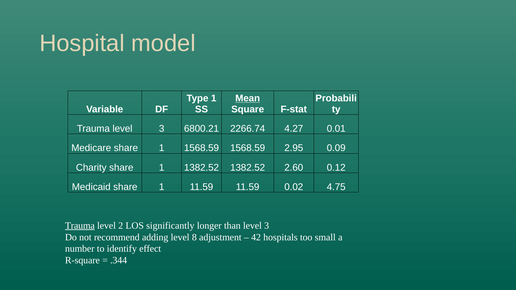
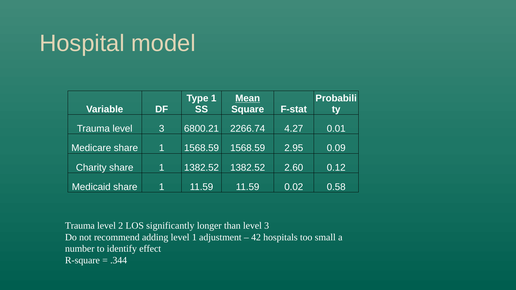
4.75: 4.75 -> 0.58
Trauma at (80, 226) underline: present -> none
level 8: 8 -> 1
